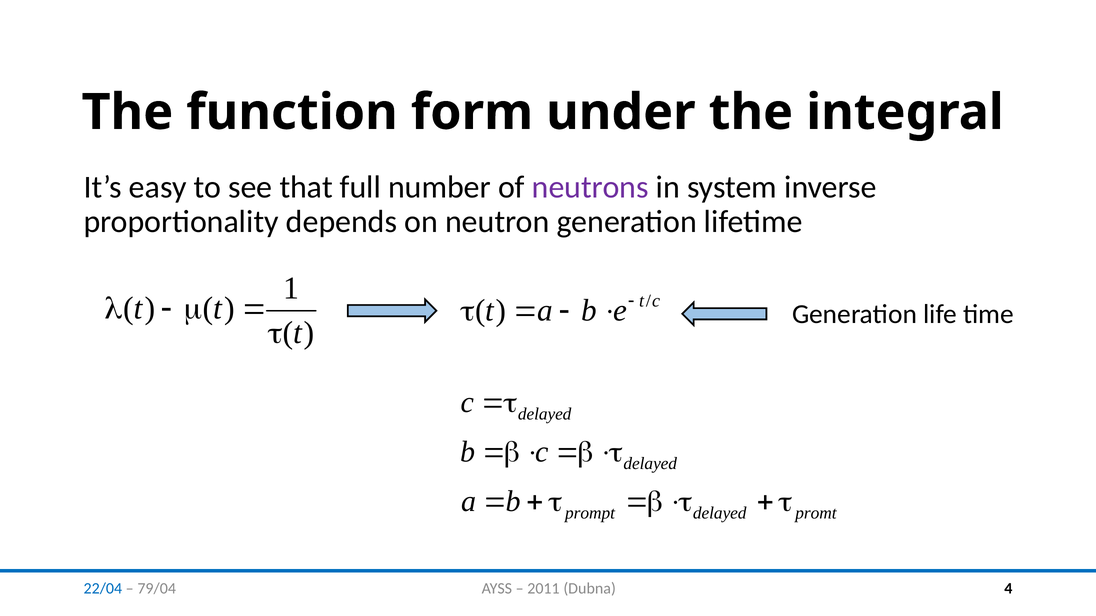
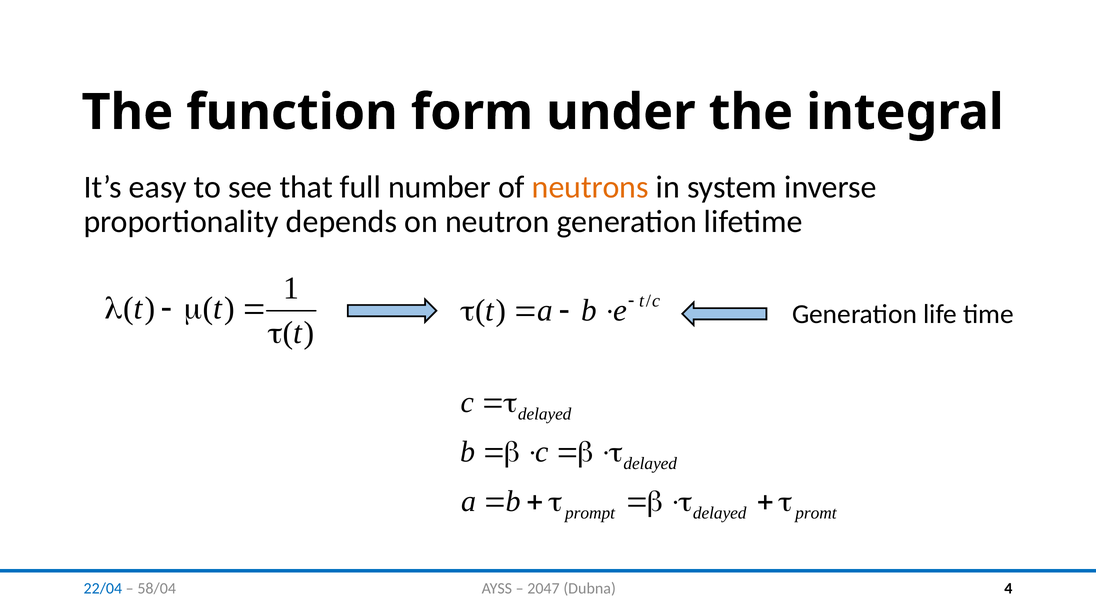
neutrons colour: purple -> orange
79/04: 79/04 -> 58/04
2011: 2011 -> 2047
